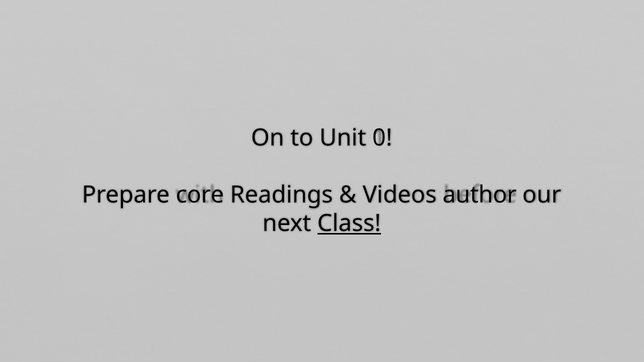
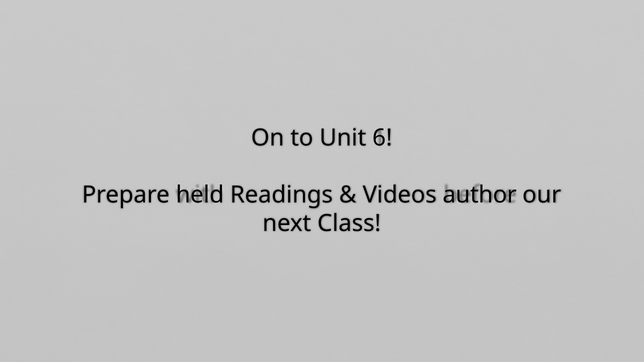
0: 0 -> 6
core: core -> held
Class underline: present -> none
